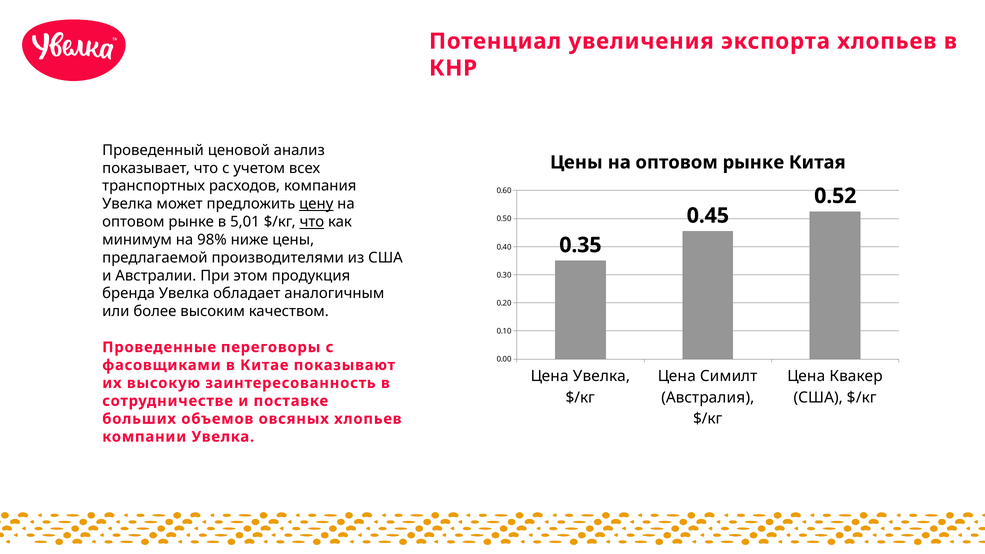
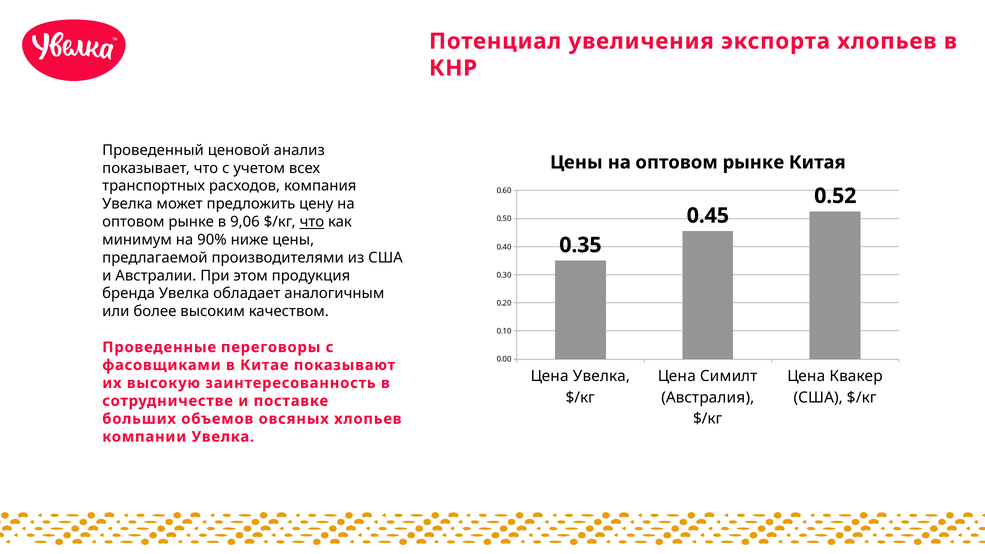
цену underline: present -> none
5,01: 5,01 -> 9,06
98%: 98% -> 90%
